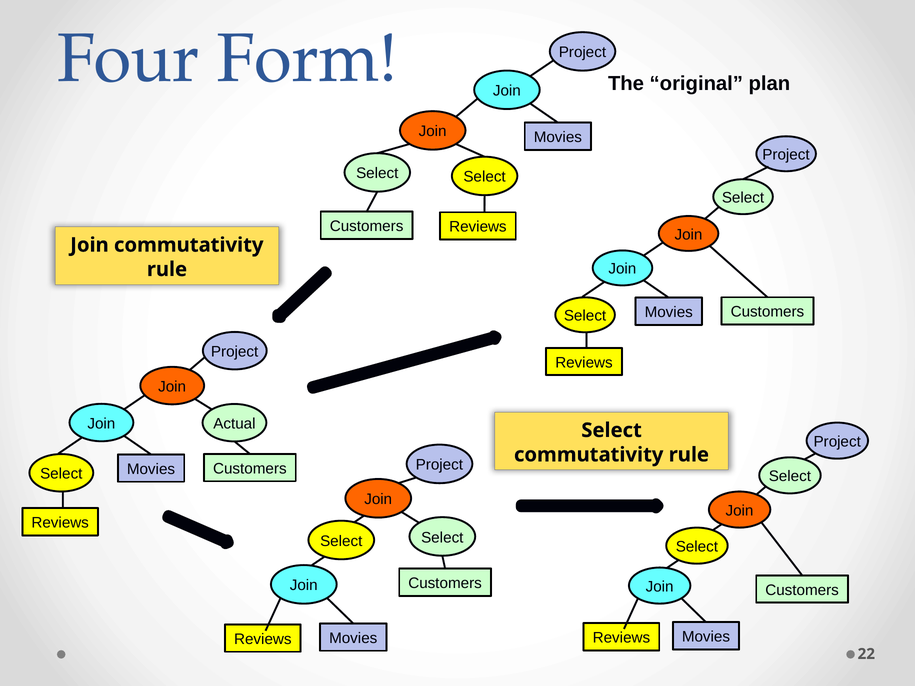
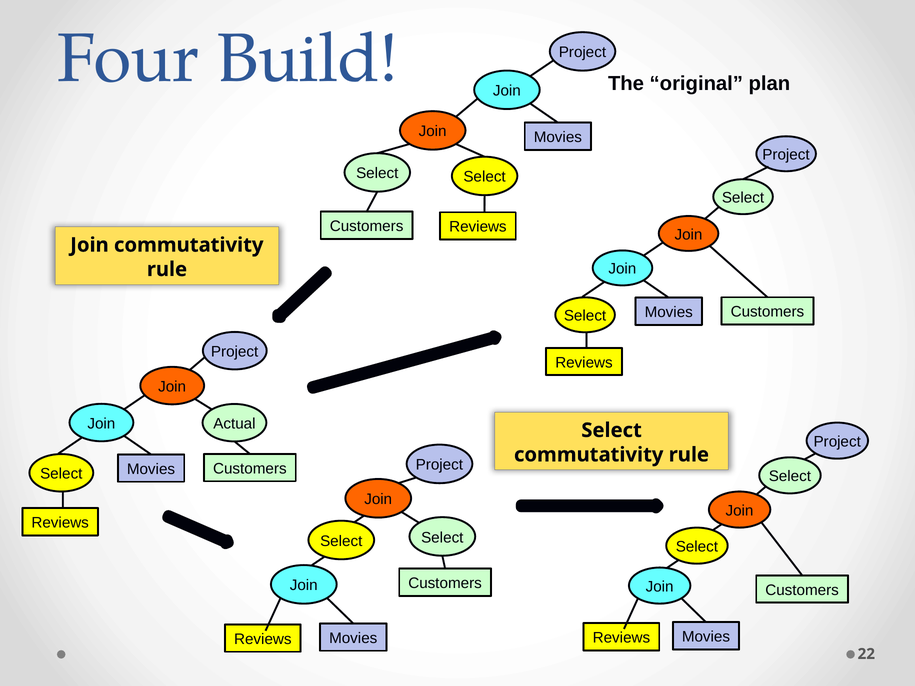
Form: Form -> Build
